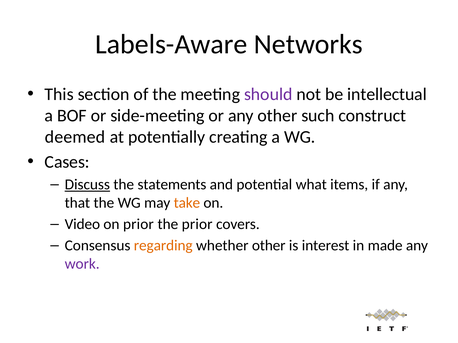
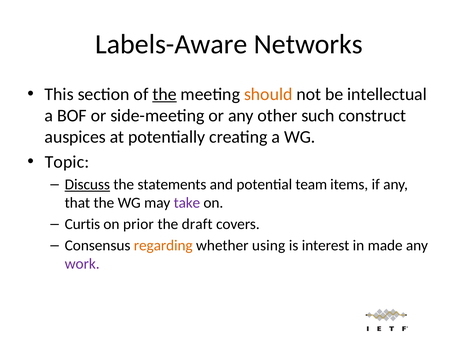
the at (165, 94) underline: none -> present
should colour: purple -> orange
deemed: deemed -> auspices
Cases: Cases -> Topic
what: what -> team
take colour: orange -> purple
Video: Video -> Curtis
the prior: prior -> draft
whether other: other -> using
